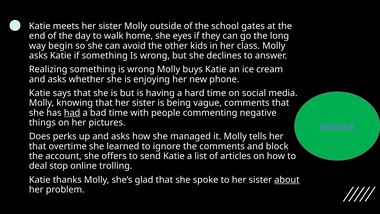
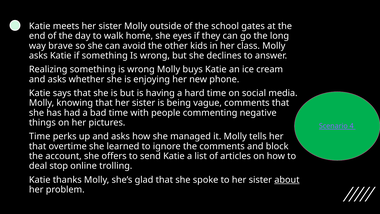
begin: begin -> brave
had underline: present -> none
Does at (40, 136): Does -> Time
